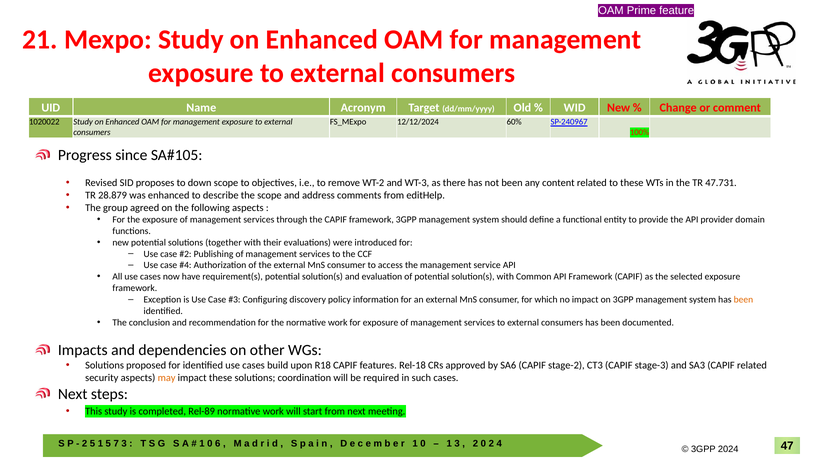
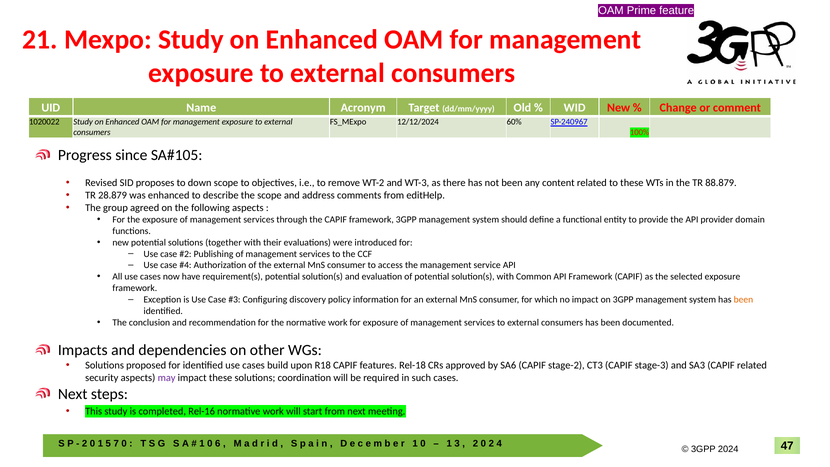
47.731: 47.731 -> 88.879
may colour: orange -> purple
Rel-89: Rel-89 -> Rel-16
5 at (93, 443): 5 -> 0
3 at (124, 443): 3 -> 0
